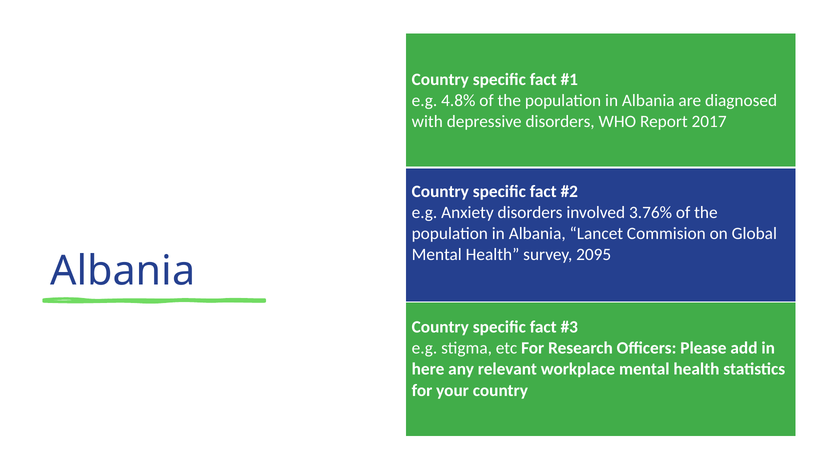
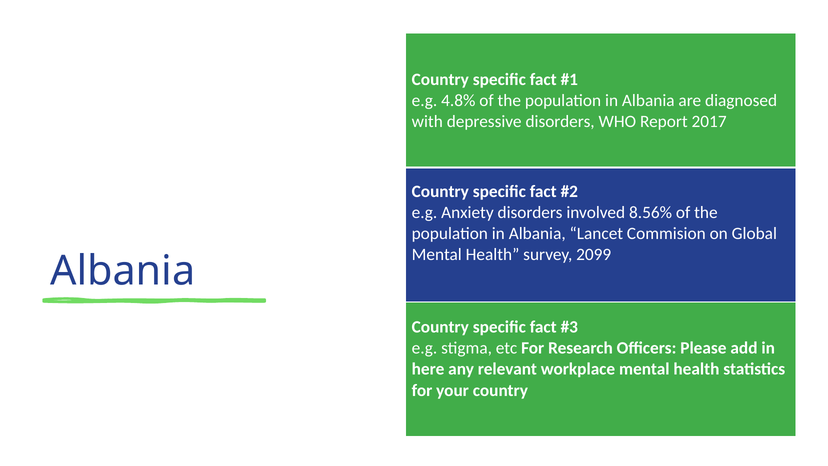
3.76%: 3.76% -> 8.56%
2095: 2095 -> 2099
